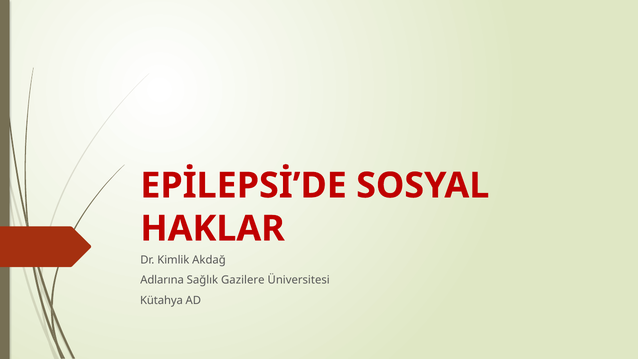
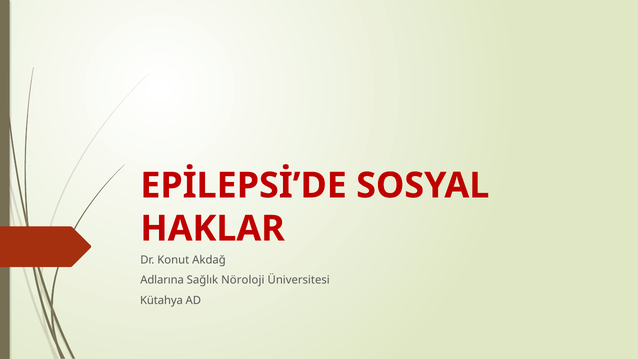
Kimlik: Kimlik -> Konut
Gazilere: Gazilere -> Nöroloji
